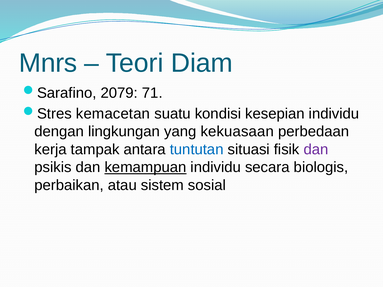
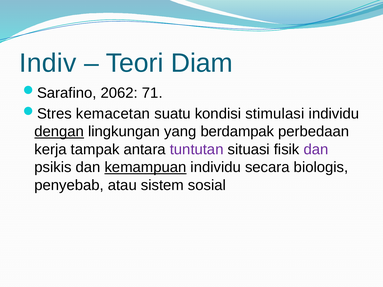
Mnrs: Mnrs -> Indiv
2079: 2079 -> 2062
kesepian: kesepian -> stimulasi
dengan underline: none -> present
kekuasaan: kekuasaan -> berdampak
tuntutan colour: blue -> purple
perbaikan: perbaikan -> penyebab
